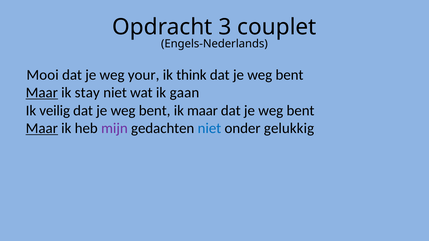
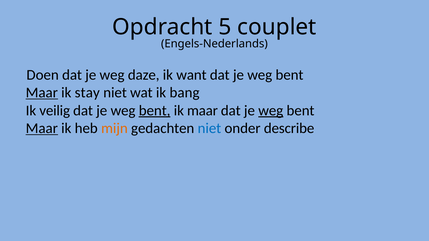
3: 3 -> 5
Mooi: Mooi -> Doen
your: your -> daze
think: think -> want
gaan: gaan -> bang
bent at (155, 111) underline: none -> present
weg at (271, 111) underline: none -> present
mijn colour: purple -> orange
gelukkig: gelukkig -> describe
